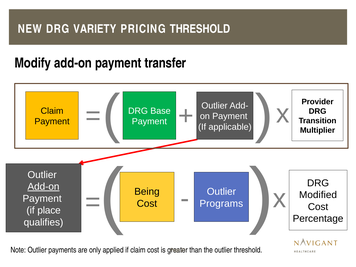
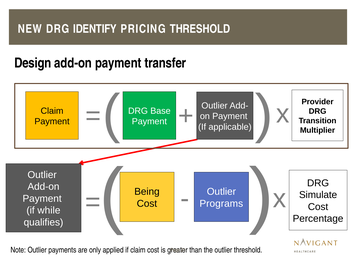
VARIETY: VARIETY -> IDENTIFY
Modify: Modify -> Design
Add-on at (43, 187) underline: present -> none
Modified: Modified -> Simulate
place: place -> while
